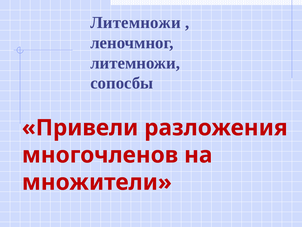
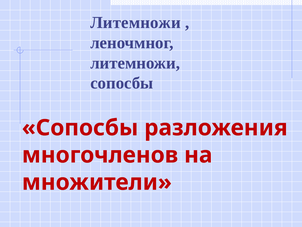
Привели at (80, 128): Привели -> Сопосбы
